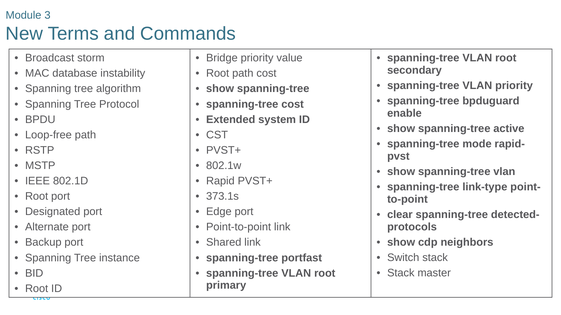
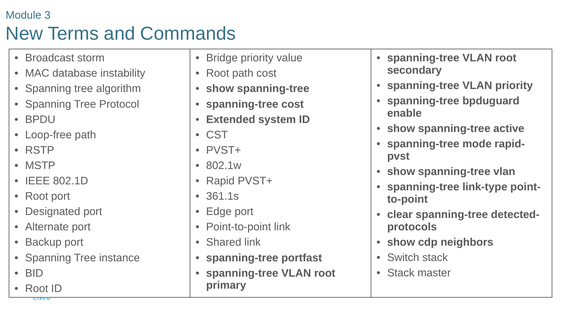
373.1s: 373.1s -> 361.1s
